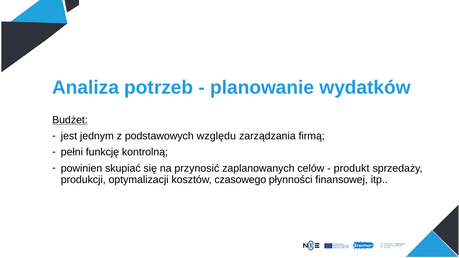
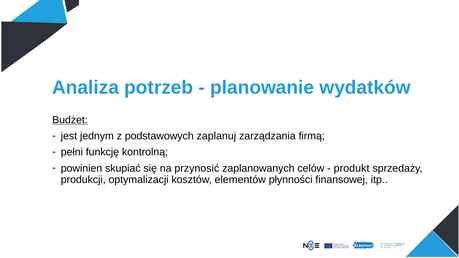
względu: względu -> zaplanuj
czasowego: czasowego -> elementów
